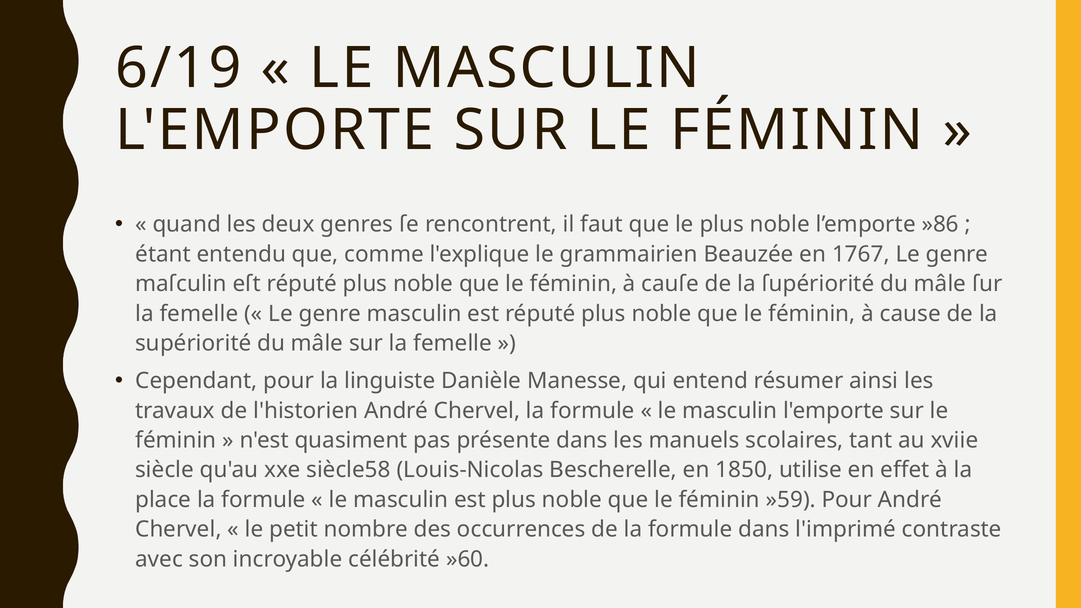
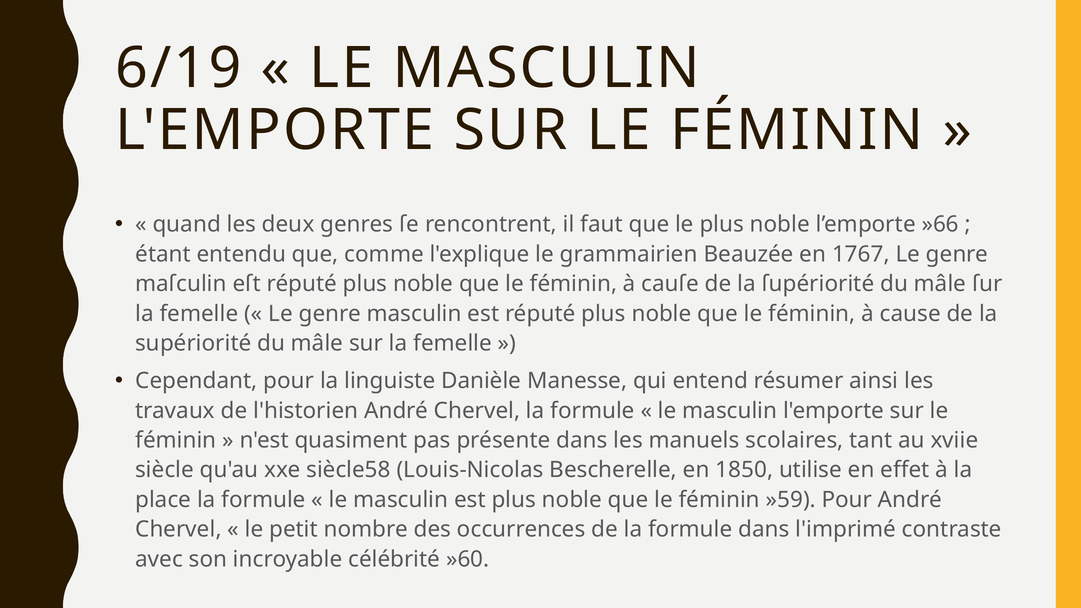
»86: »86 -> »66
